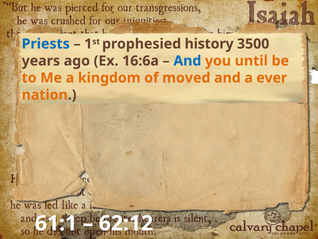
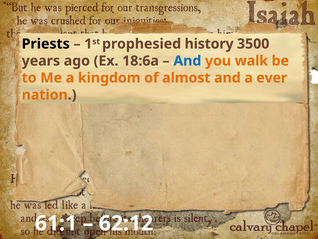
Priests colour: blue -> black
16:6a: 16:6a -> 18:6a
until: until -> walk
moved: moved -> almost
